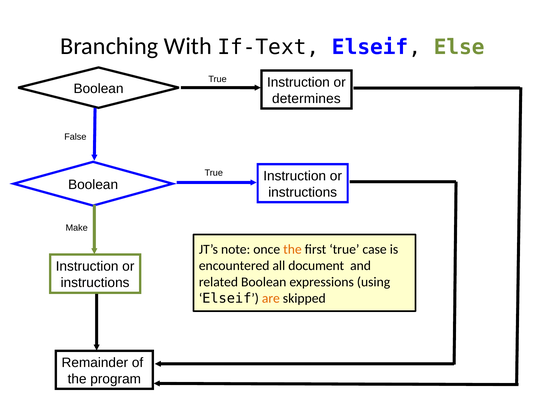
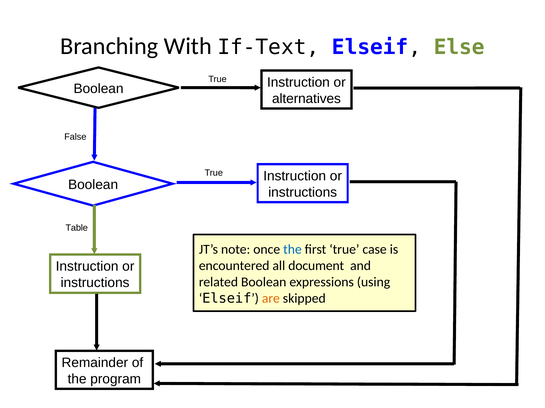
determines: determines -> alternatives
Make: Make -> Table
the at (292, 250) colour: orange -> blue
